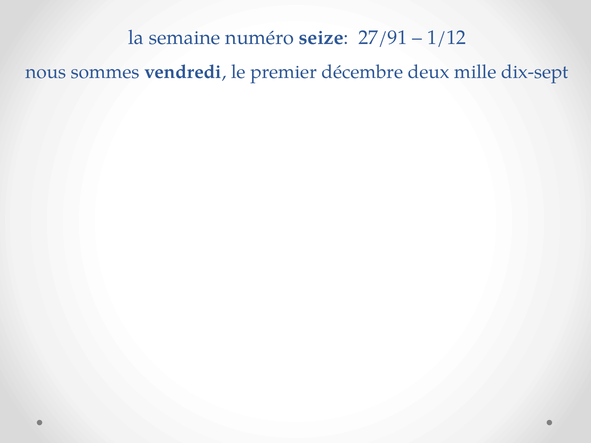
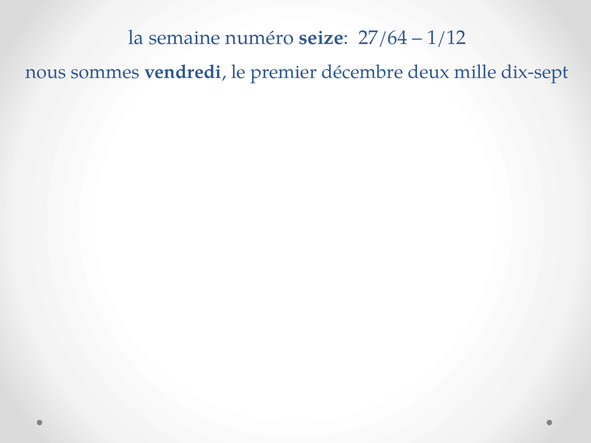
27/91: 27/91 -> 27/64
